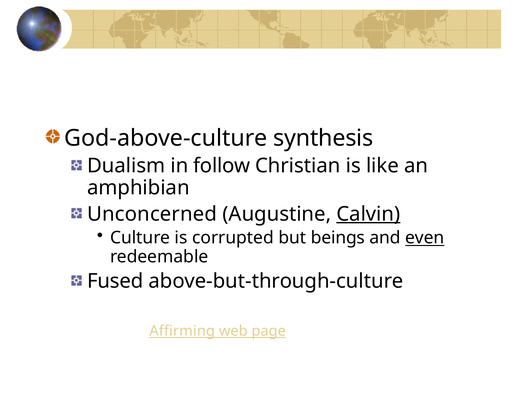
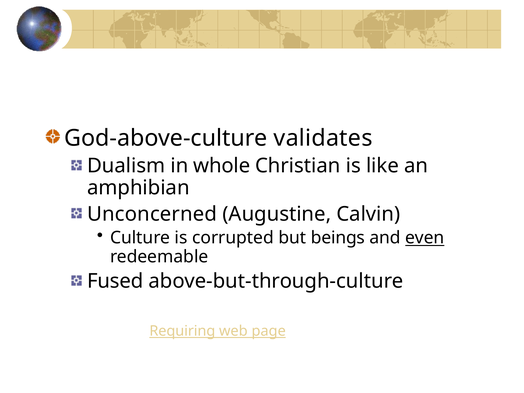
synthesis: synthesis -> validates
follow: follow -> whole
Calvin underline: present -> none
Affirming: Affirming -> Requiring
